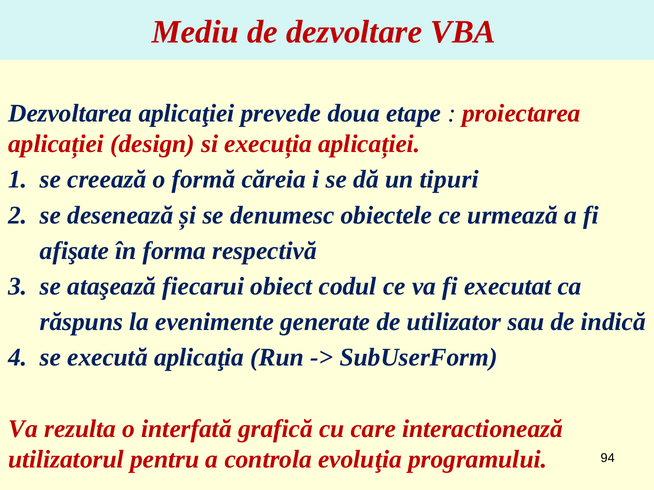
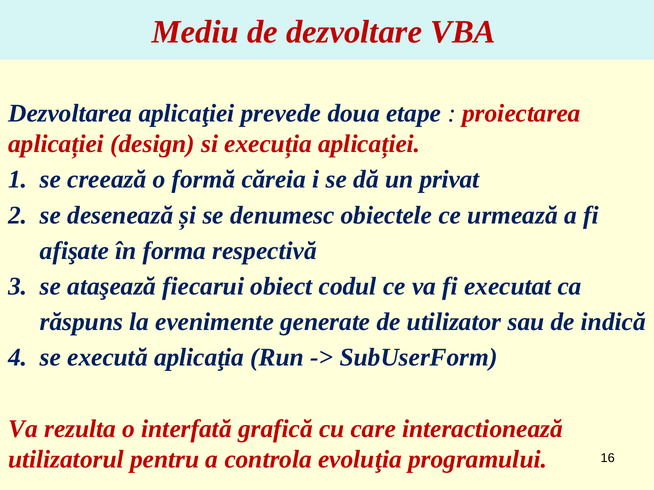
tipuri: tipuri -> privat
94: 94 -> 16
